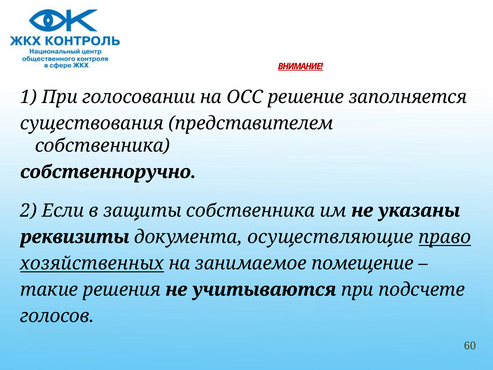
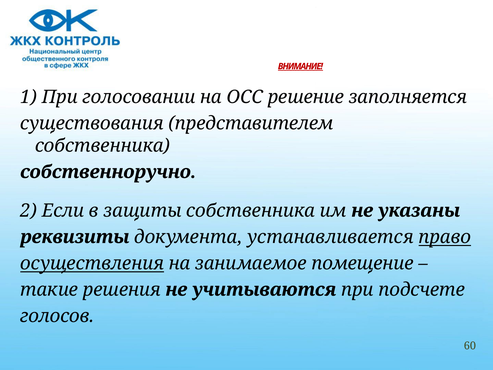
осуществляющие: осуществляющие -> устанавливается
хозяйственных: хозяйственных -> осуществления
